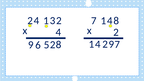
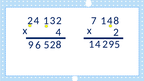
9 7: 7 -> 5
